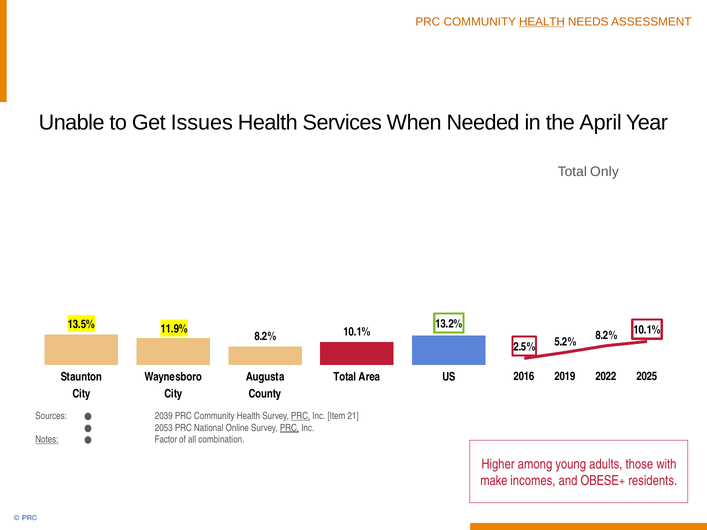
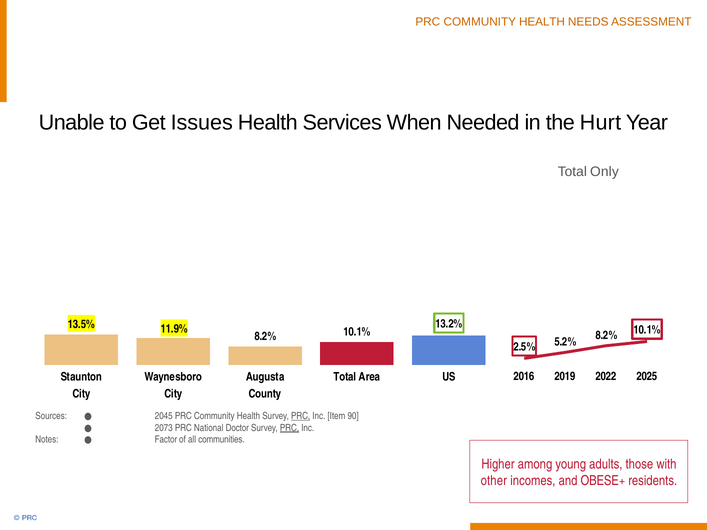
HEALTH at (542, 22) underline: present -> none
April: April -> Hurt
2039: 2039 -> 2045
21: 21 -> 90
2053: 2053 -> 2073
Online: Online -> Doctor
Notes underline: present -> none
combination: combination -> communities
make: make -> other
